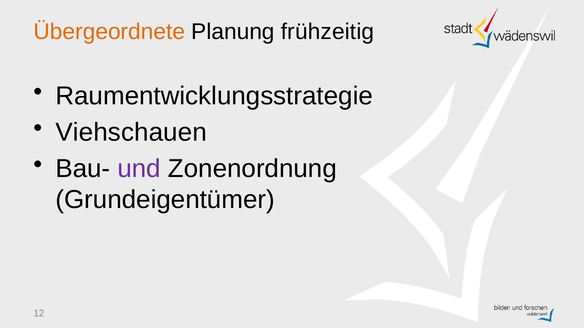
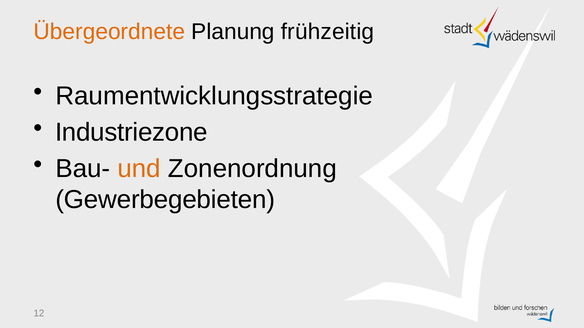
Viehschauen: Viehschauen -> Industriezone
und colour: purple -> orange
Grundeigentümer: Grundeigentümer -> Gewerbegebieten
